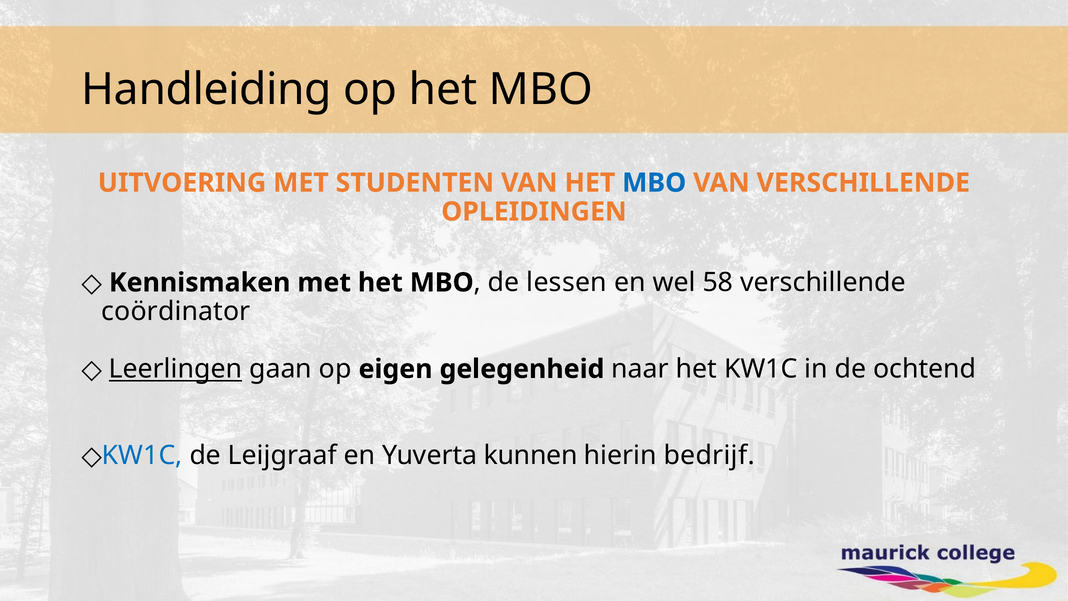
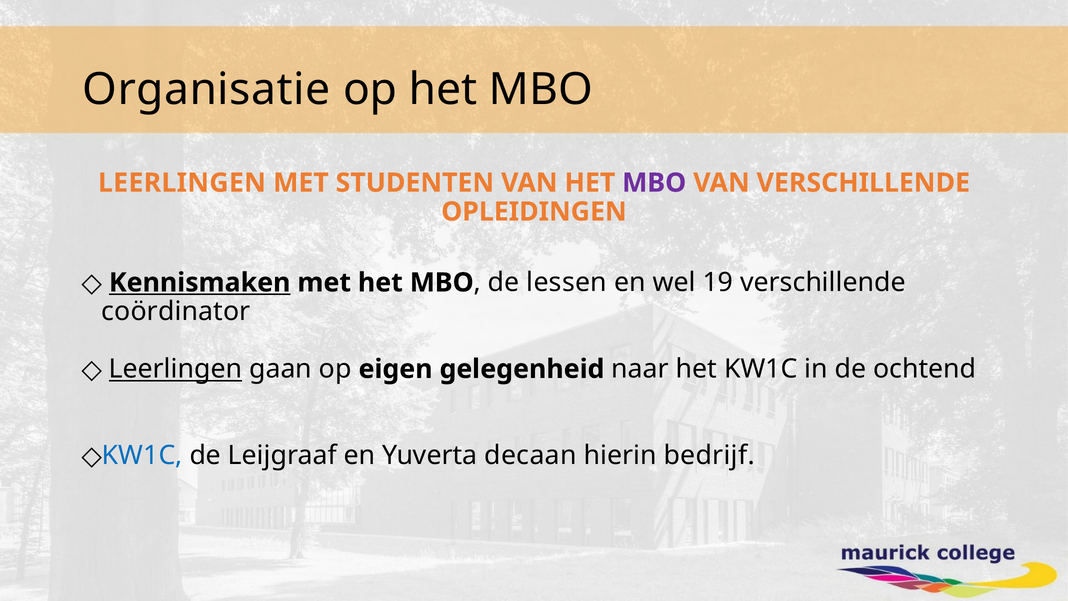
Handleiding: Handleiding -> Organisatie
UITVOERING at (182, 183): UITVOERING -> LEERLINGEN
MBO at (654, 183) colour: blue -> purple
Kennismaken underline: none -> present
58: 58 -> 19
kunnen: kunnen -> decaan
